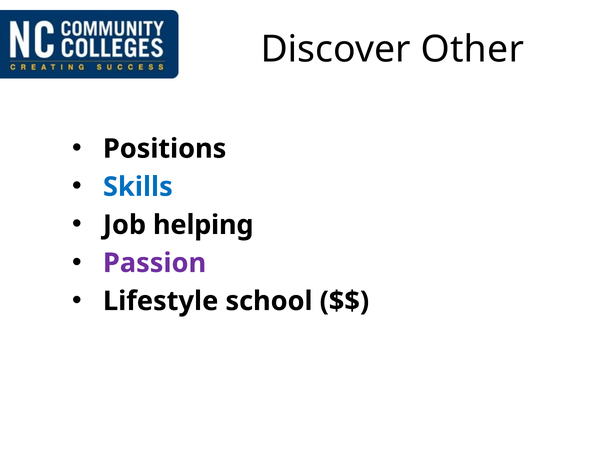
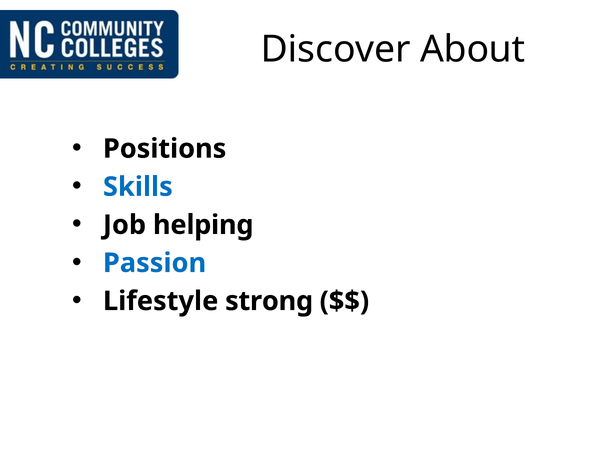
Other: Other -> About
Passion colour: purple -> blue
school: school -> strong
